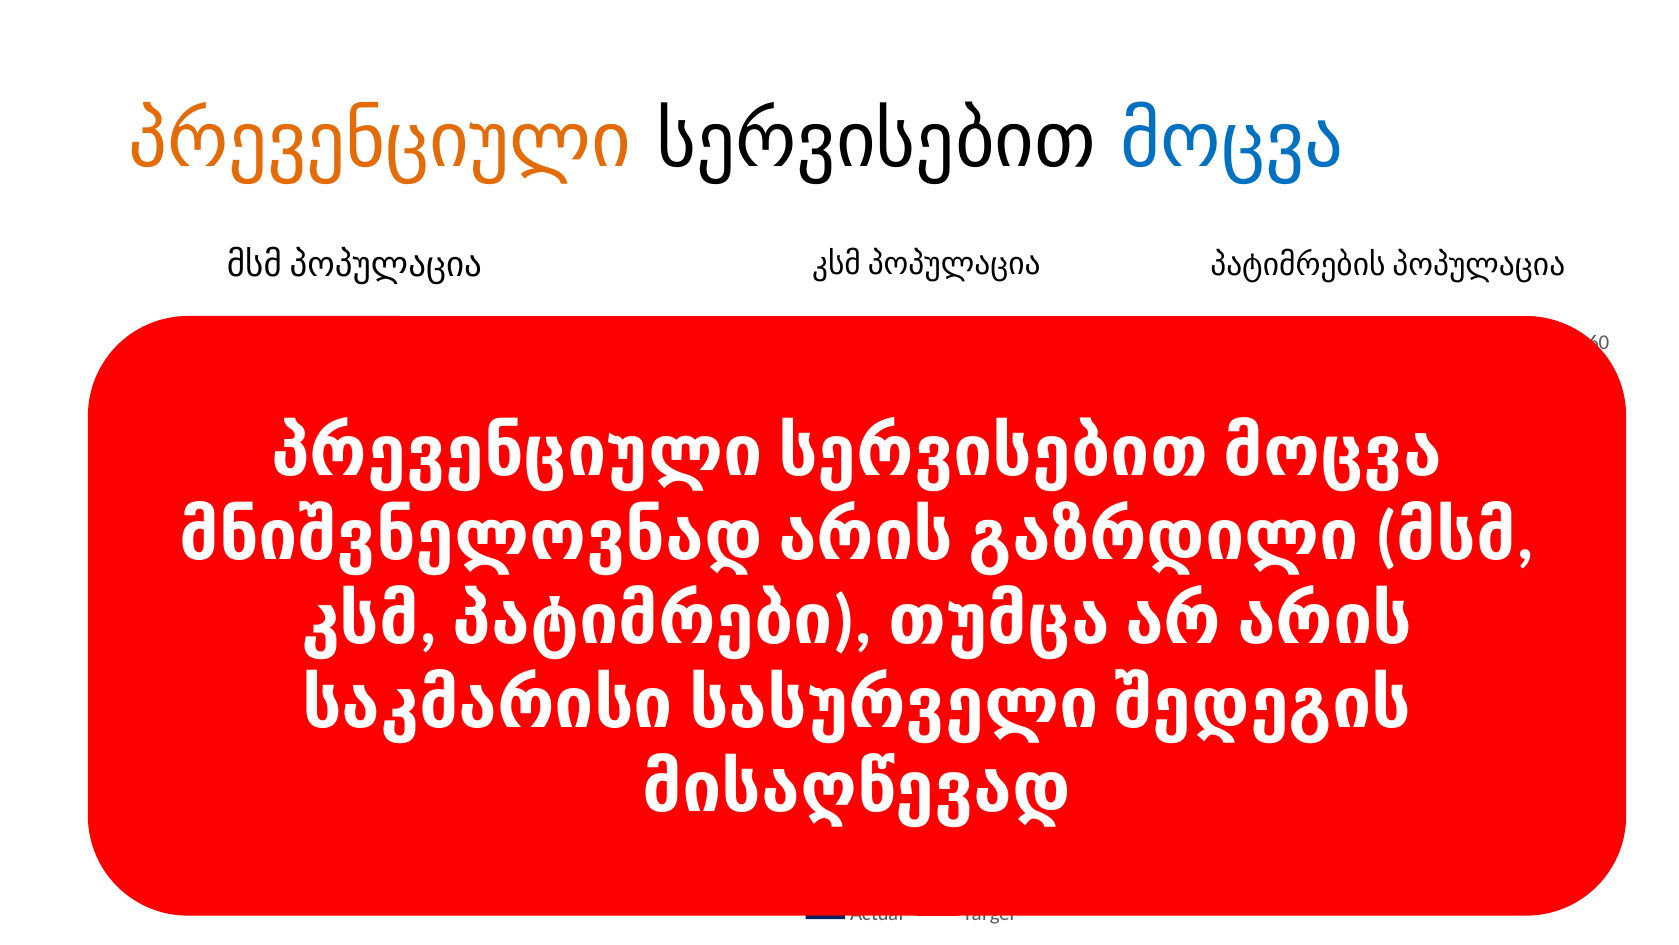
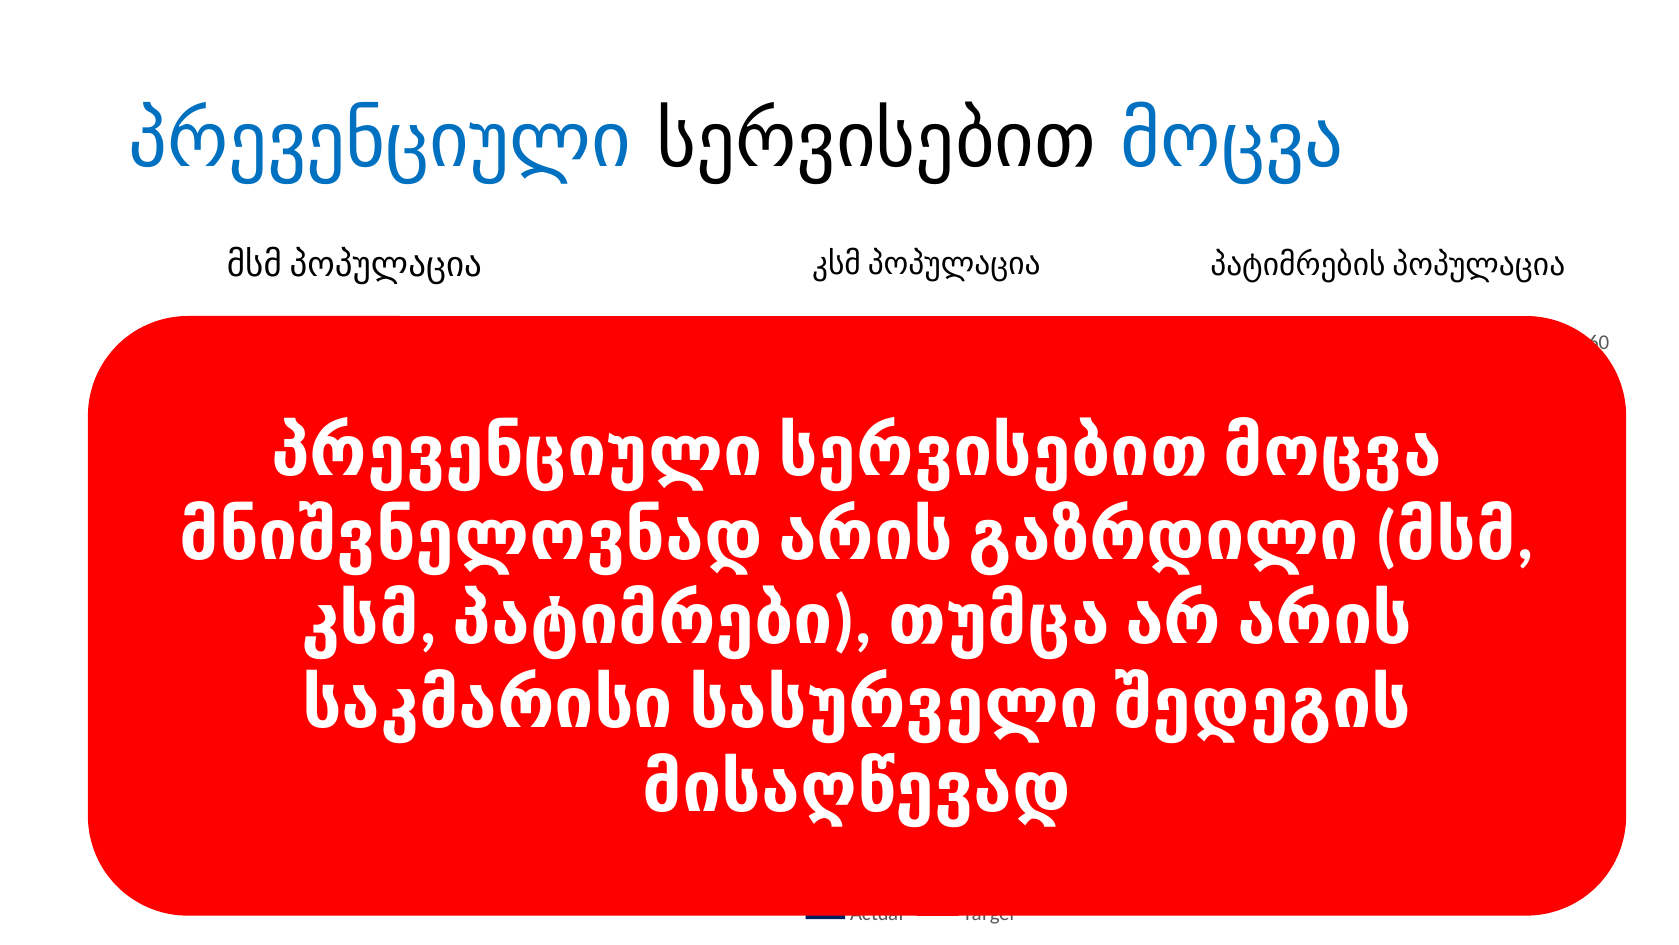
პრევენციული colour: orange -> blue
